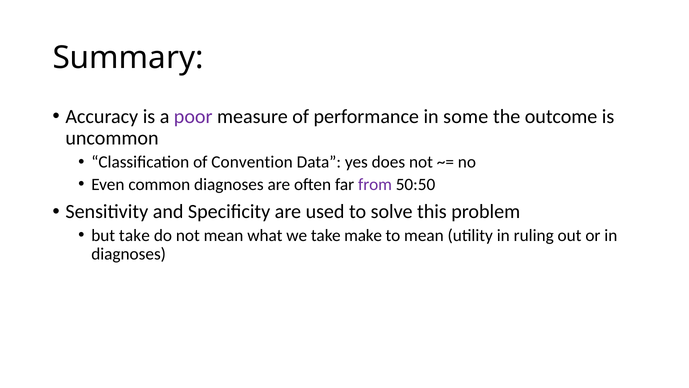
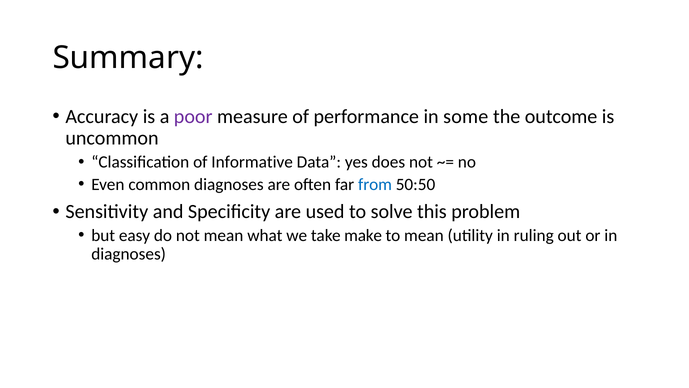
Convention: Convention -> Informative
from colour: purple -> blue
but take: take -> easy
